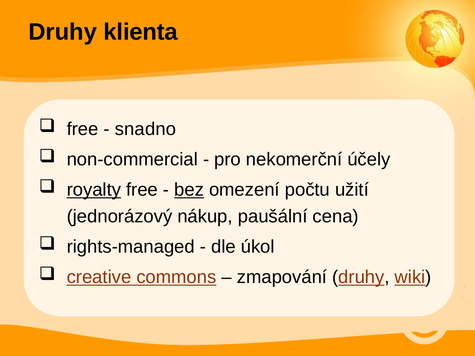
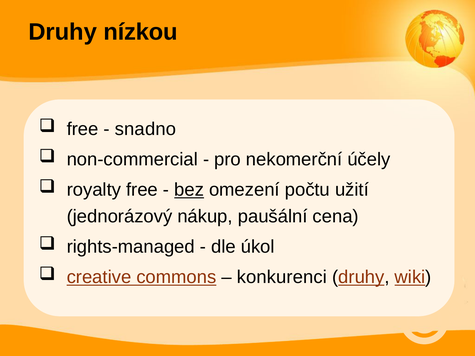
klienta: klienta -> nízkou
royalty underline: present -> none
zmapování: zmapování -> konkurenci
